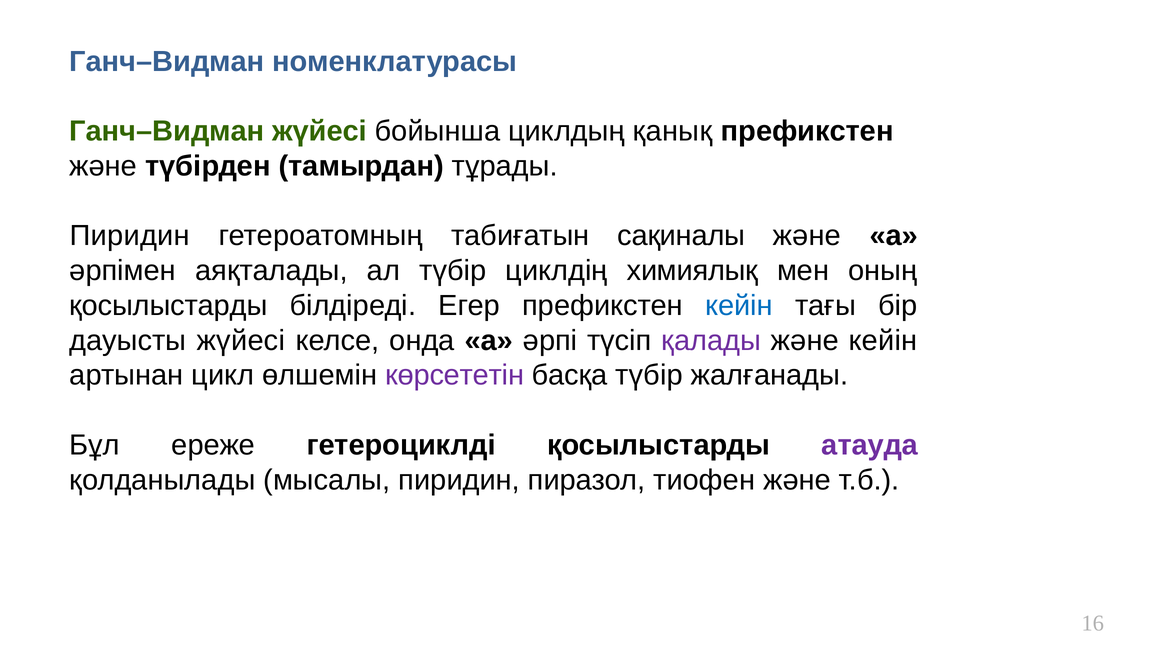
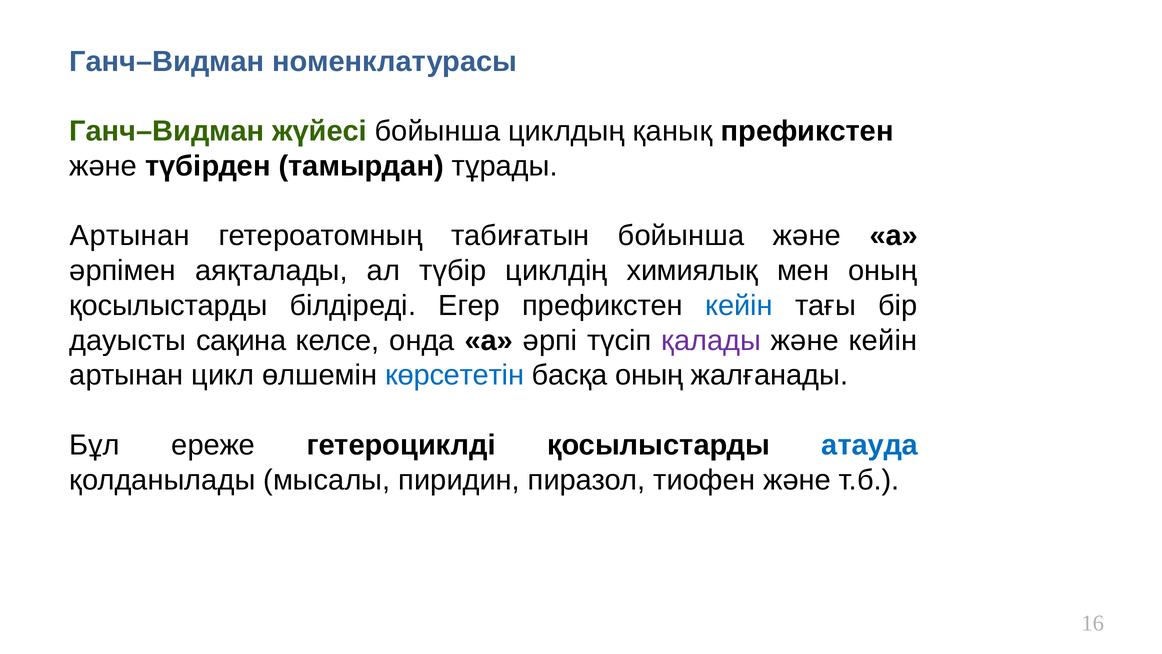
Пиридин at (130, 236): Пиридин -> Артынан
табиғатын сақиналы: сақиналы -> бойынша
дауысты жүйесі: жүйесі -> сақина
көрсететін colour: purple -> blue
басқа түбір: түбір -> оның
атауда colour: purple -> blue
